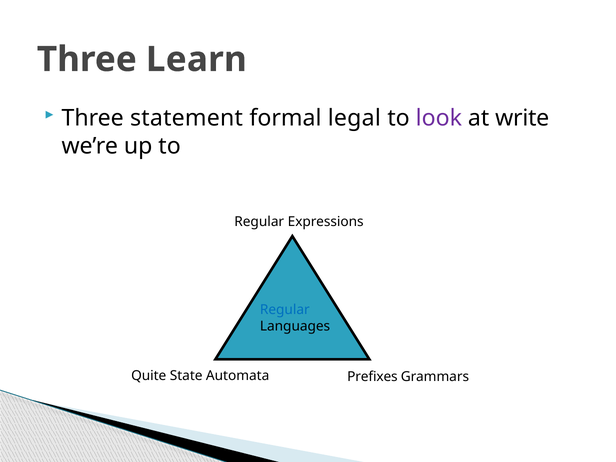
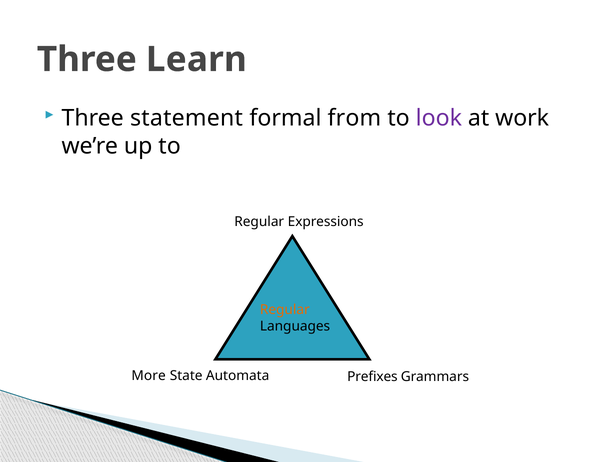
legal: legal -> from
write: write -> work
Regular at (285, 310) colour: blue -> orange
Quite: Quite -> More
